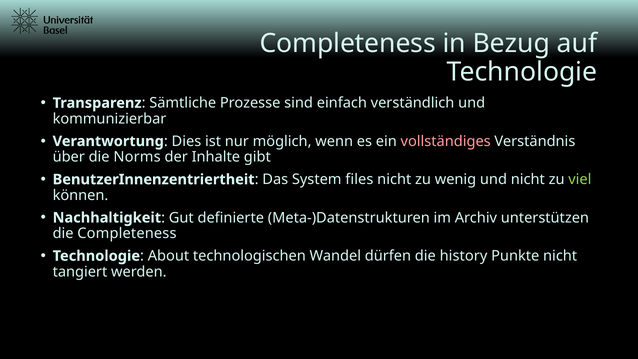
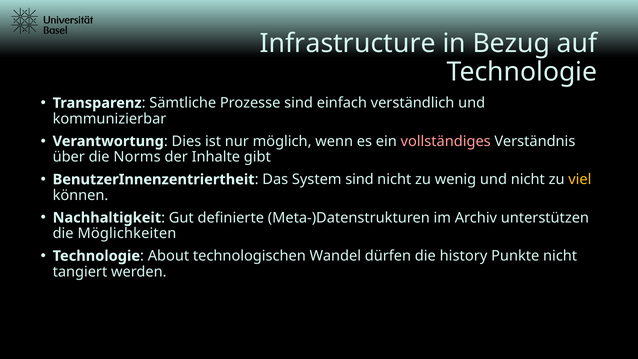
Completeness at (348, 43): Completeness -> Infrastructure
System files: files -> sind
viel colour: light green -> yellow
die Completeness: Completeness -> Möglichkeiten
